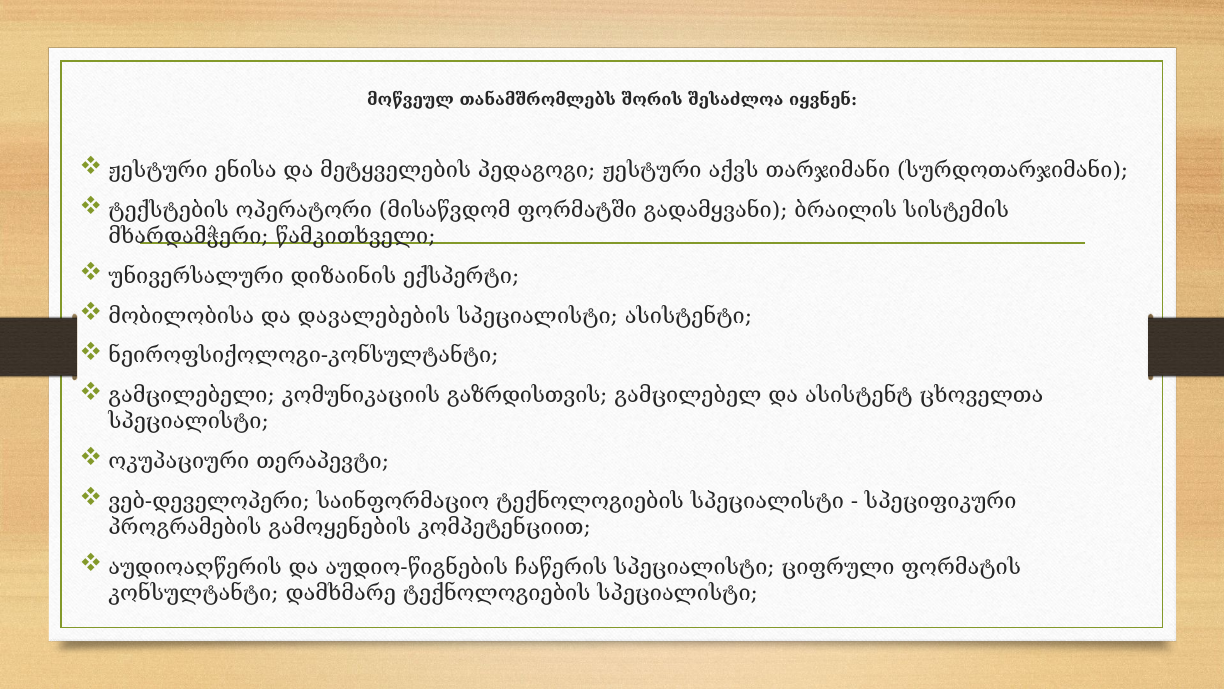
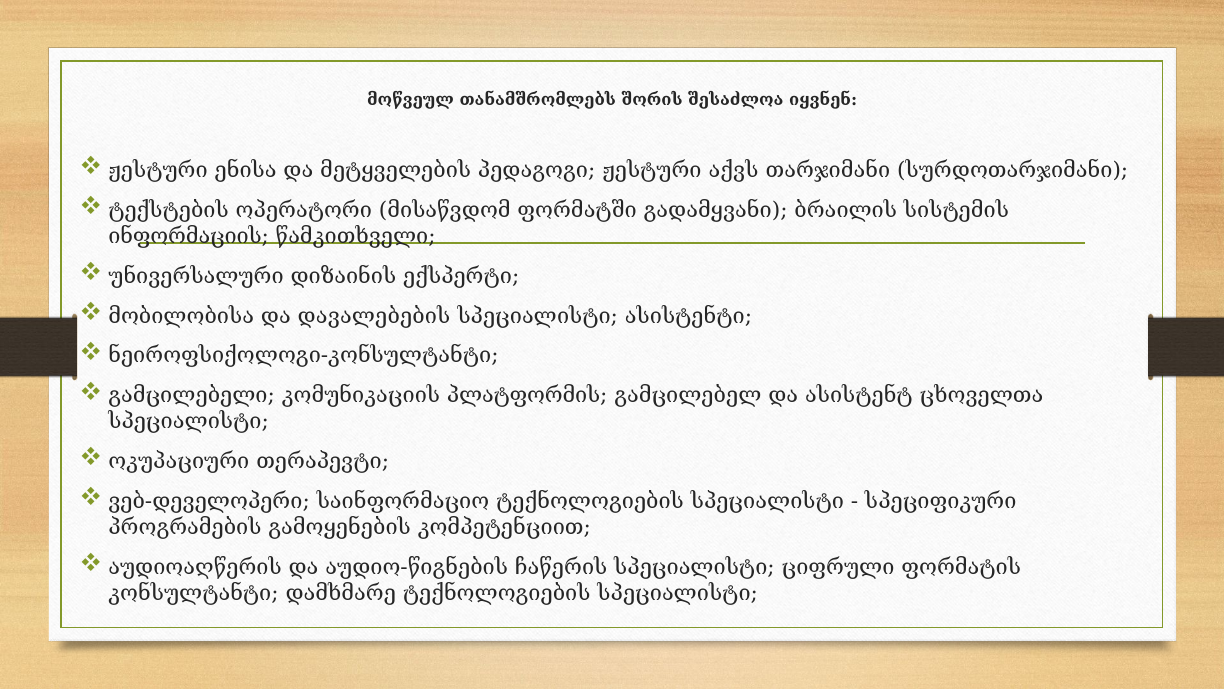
მხარდამჭერი: მხარდამჭერი -> ინფორმაციის
გაზრდისთვის: გაზრდისთვის -> პლატფორმის
